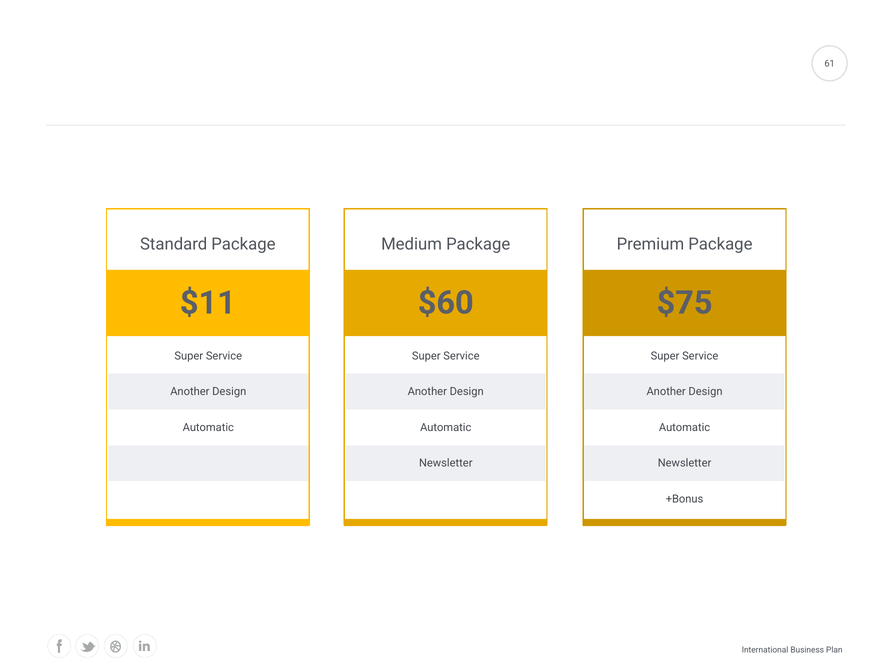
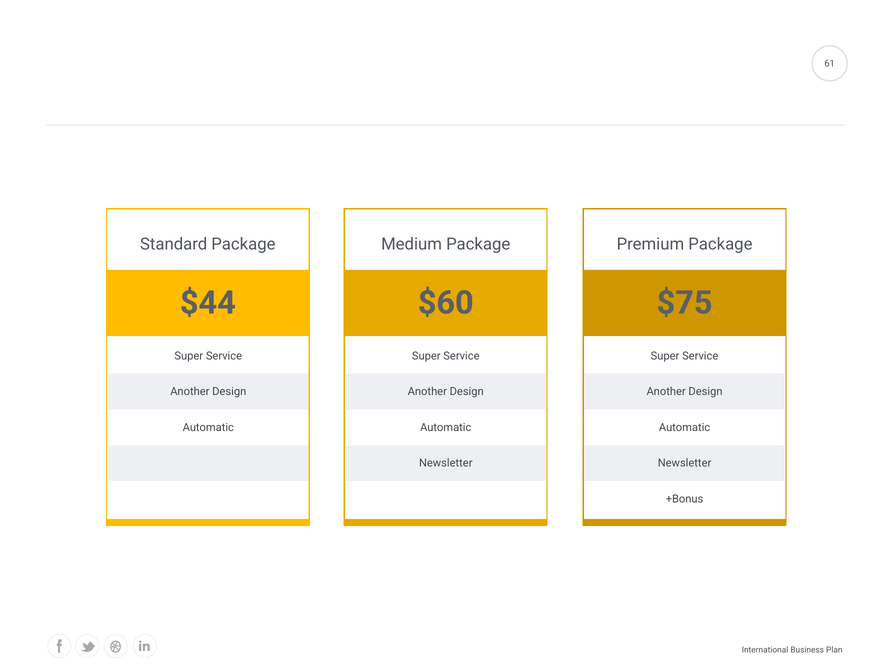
$11: $11 -> $44
